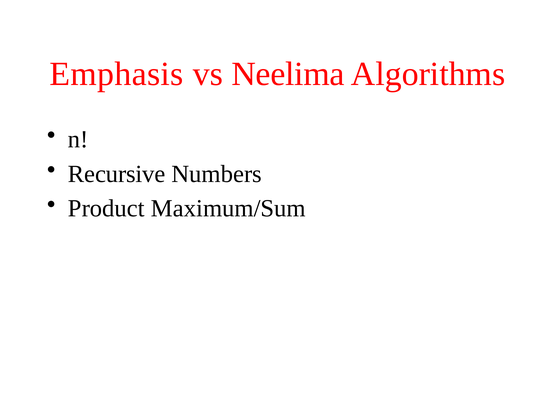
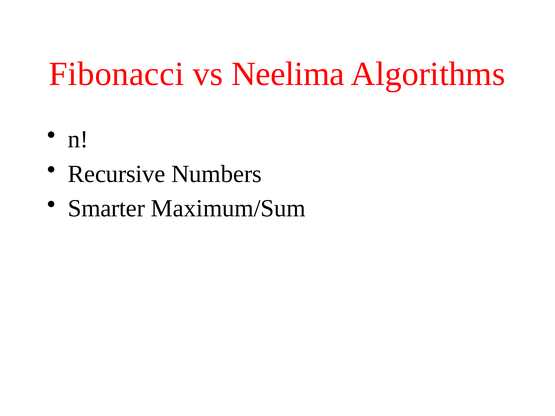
Emphasis: Emphasis -> Fibonacci
Product: Product -> Smarter
